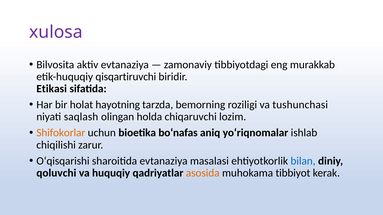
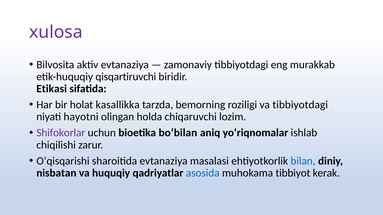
hayotning: hayotning -> kasallikka
va tushunchasi: tushunchasi -> tibbiyotdagi
saqlash: saqlash -> hayotni
Shifokorlar colour: orange -> purple
bo‘nafas: bo‘nafas -> bo‘bilan
qoluvchi: qoluvchi -> nisbatan
asosida colour: orange -> blue
